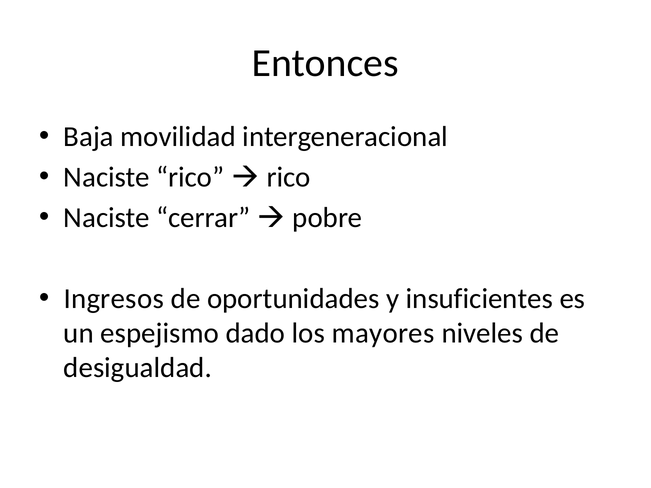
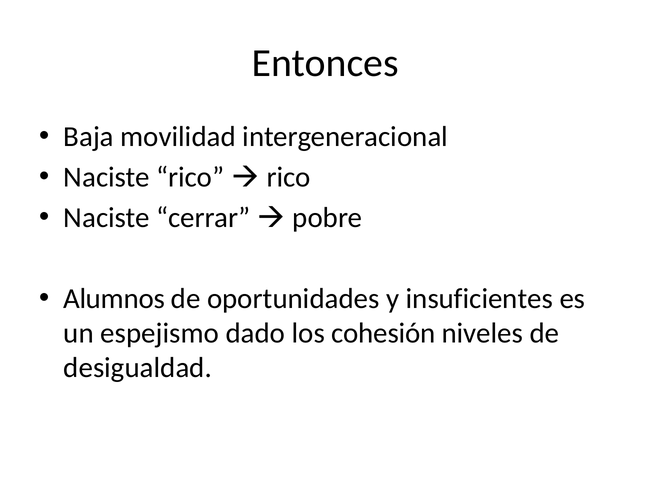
Ingresos: Ingresos -> Alumnos
mayores: mayores -> cohesión
